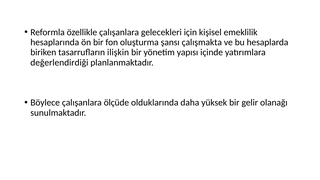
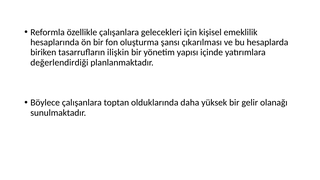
çalışmakta: çalışmakta -> çıkarılması
ölçüde: ölçüde -> toptan
